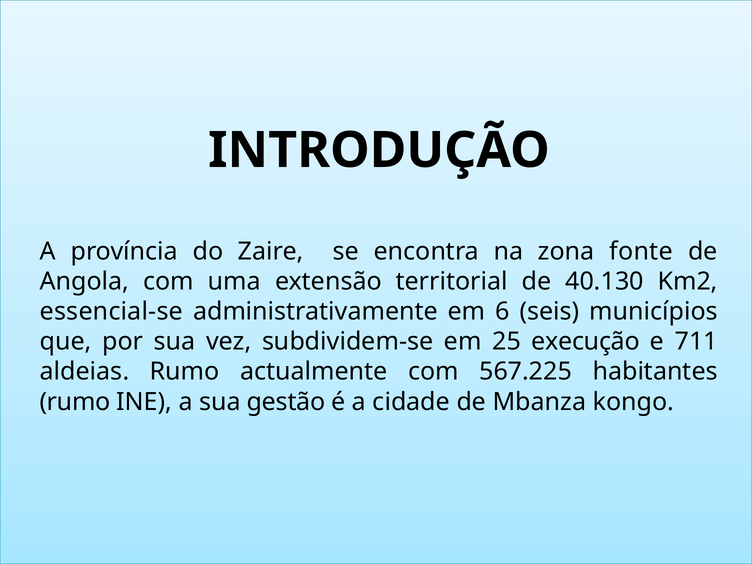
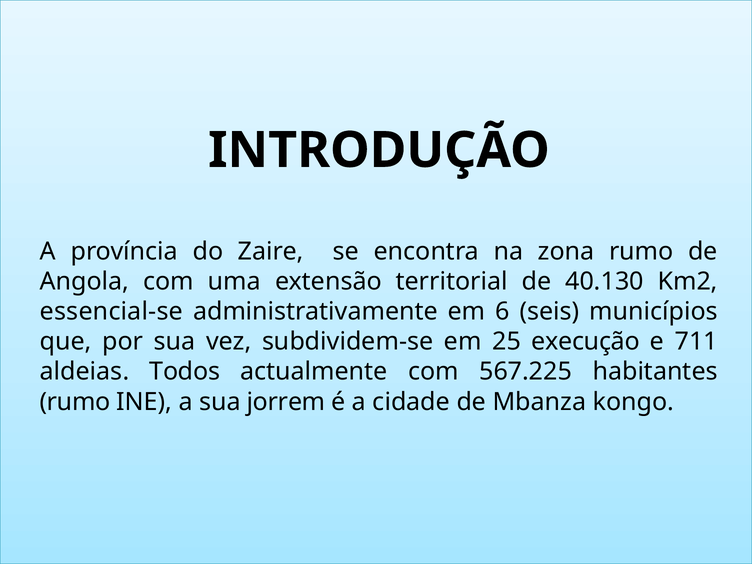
zona fonte: fonte -> rumo
aldeias Rumo: Rumo -> Todos
gestão: gestão -> jorrem
